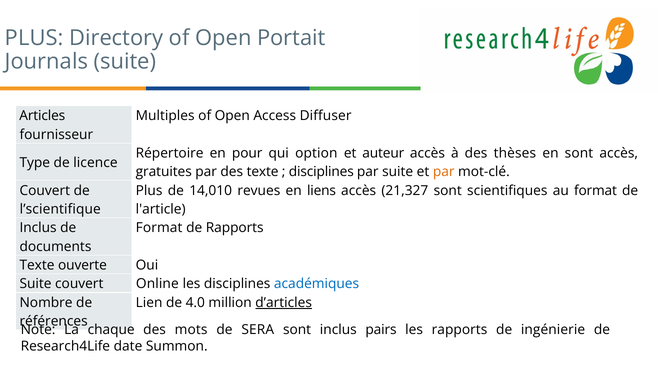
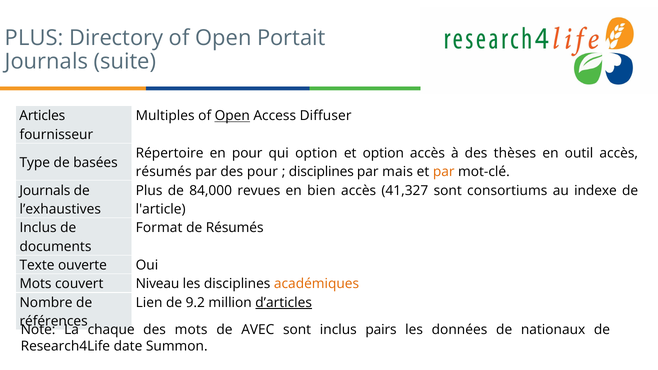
Open at (232, 116) underline: none -> present
et auteur: auteur -> option
en sont: sont -> outil
licence: licence -> basées
gratuites at (164, 172): gratuites -> résumés
des texte: texte -> pour
par suite: suite -> mais
Couvert at (45, 191): Couvert -> Journals
14,010: 14,010 -> 84,000
liens: liens -> bien
21,327: 21,327 -> 41,327
scientifiques: scientifiques -> consortiums
au format: format -> indexe
l’scientifique: l’scientifique -> l’exhaustives
de Rapports: Rapports -> Résumés
Suite at (36, 284): Suite -> Mots
Online: Online -> Niveau
académiques colour: blue -> orange
4.0: 4.0 -> 9.2
SERA: SERA -> AVEC
les rapports: rapports -> données
ingénierie: ingénierie -> nationaux
